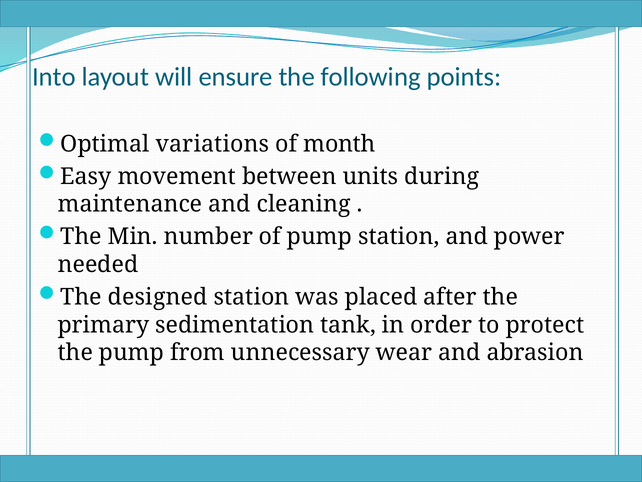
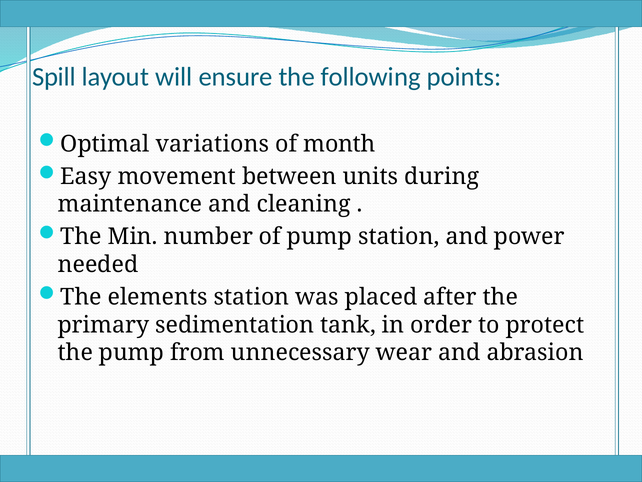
Into: Into -> Spill
designed: designed -> elements
